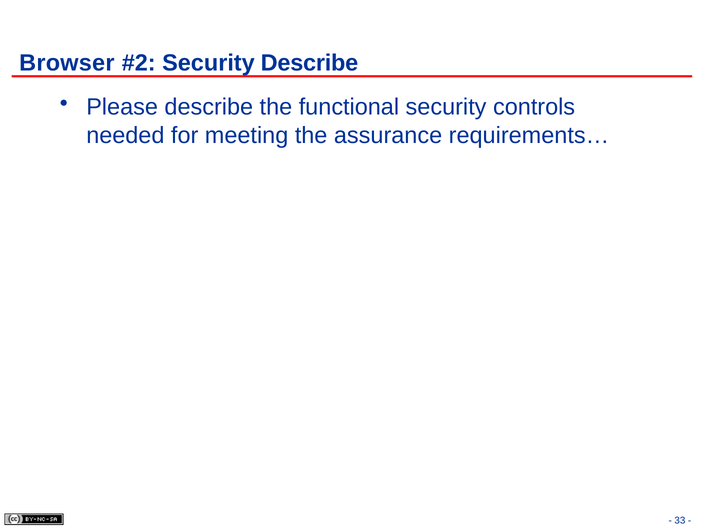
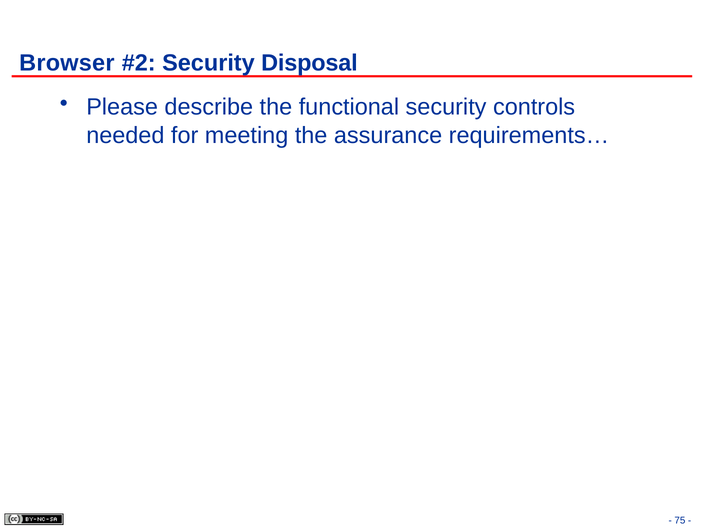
Security Describe: Describe -> Disposal
33: 33 -> 75
